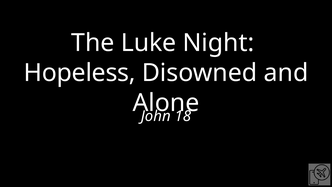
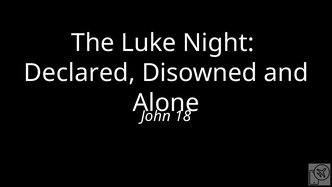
Hopeless: Hopeless -> Declared
